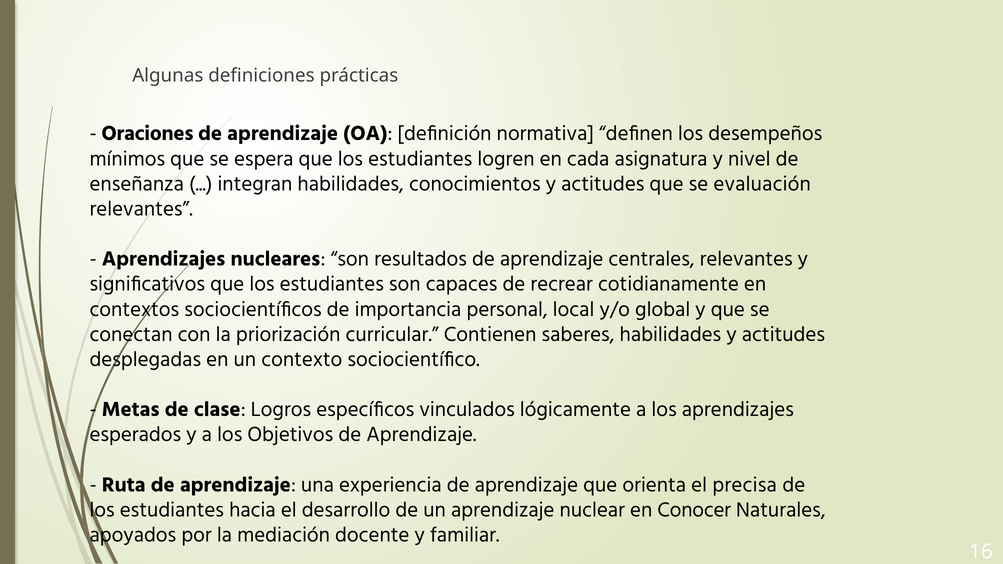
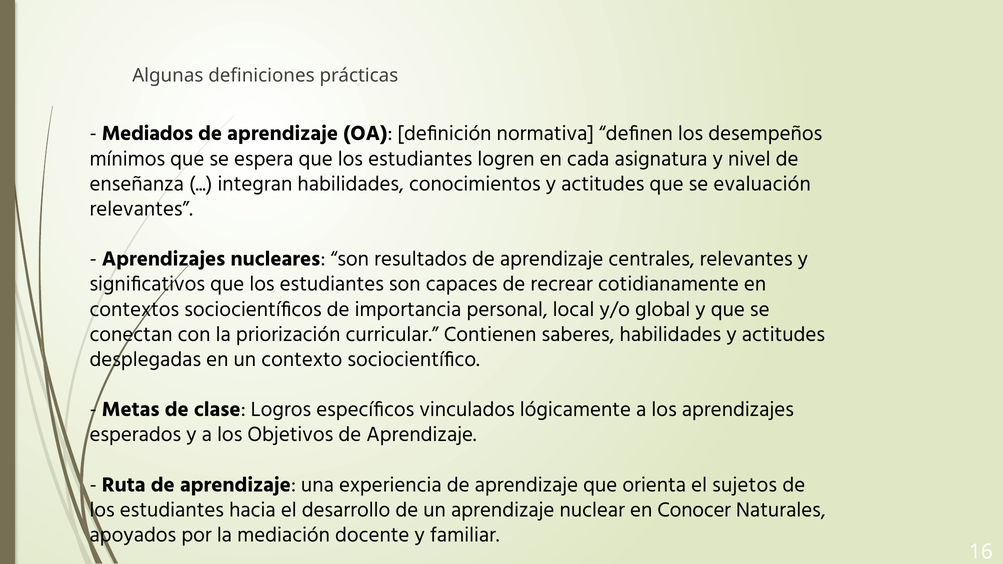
Oraciones: Oraciones -> Mediados
precisa: precisa -> sujetos
